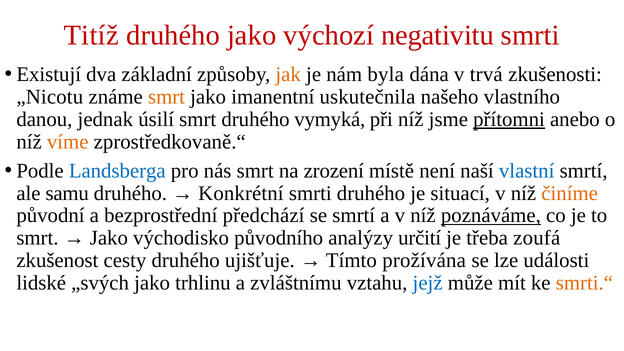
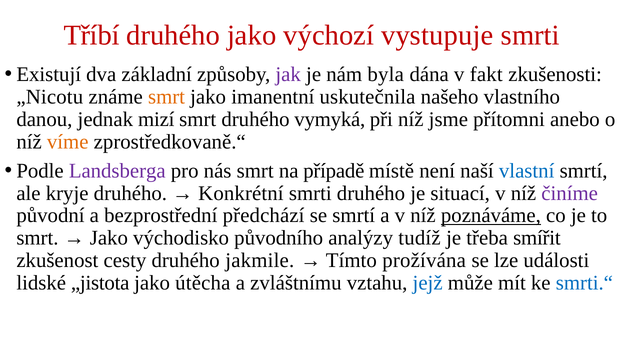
Titíž: Titíž -> Tříbí
negativitu: negativitu -> vystupuje
jak colour: orange -> purple
trvá: trvá -> fakt
úsilí: úsilí -> mizí
přítomni underline: present -> none
Landsberga colour: blue -> purple
zrození: zrození -> případě
samu: samu -> kryje
činíme colour: orange -> purple
určití: určití -> tudíž
zoufá: zoufá -> smířit
ujišťuje: ujišťuje -> jakmile
„svých: „svých -> „jistota
trhlinu: trhlinu -> útěcha
smrti.“ colour: orange -> blue
